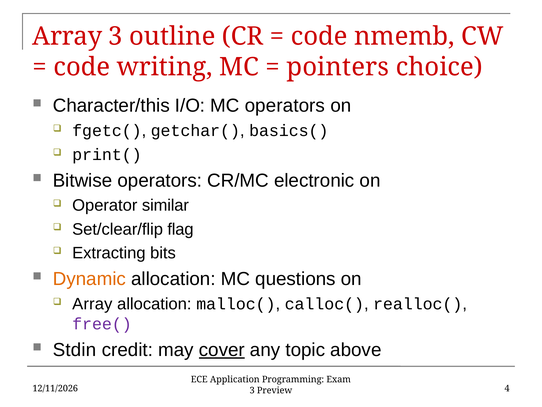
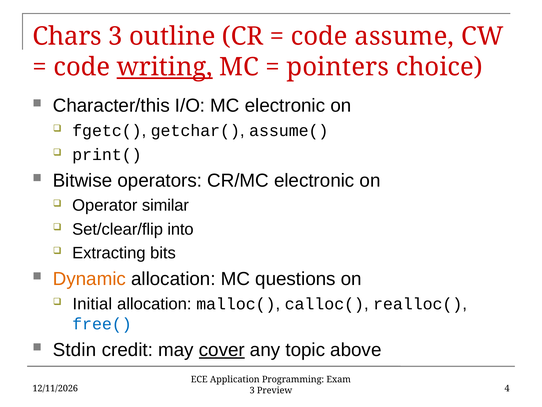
Array at (67, 36): Array -> Chars
nmemb: nmemb -> assume
writing underline: none -> present
MC operators: operators -> electronic
basics(: basics( -> assume(
flag: flag -> into
Array at (92, 304): Array -> Initial
free( colour: purple -> blue
